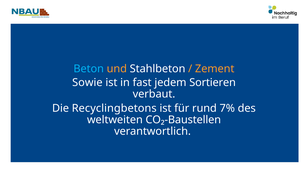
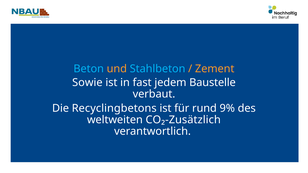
Stahlbeton colour: white -> light blue
Sortieren: Sortieren -> Baustelle
7%: 7% -> 9%
CO₂-Baustellen: CO₂-Baustellen -> CO₂-Zusätzlich
